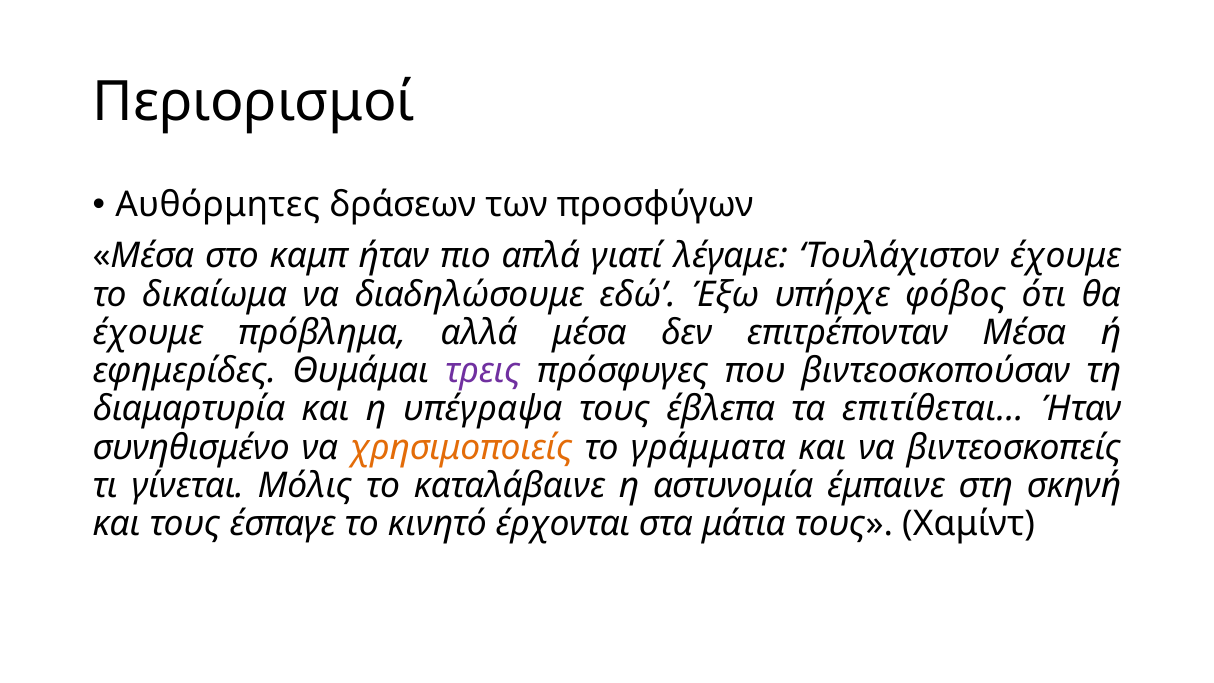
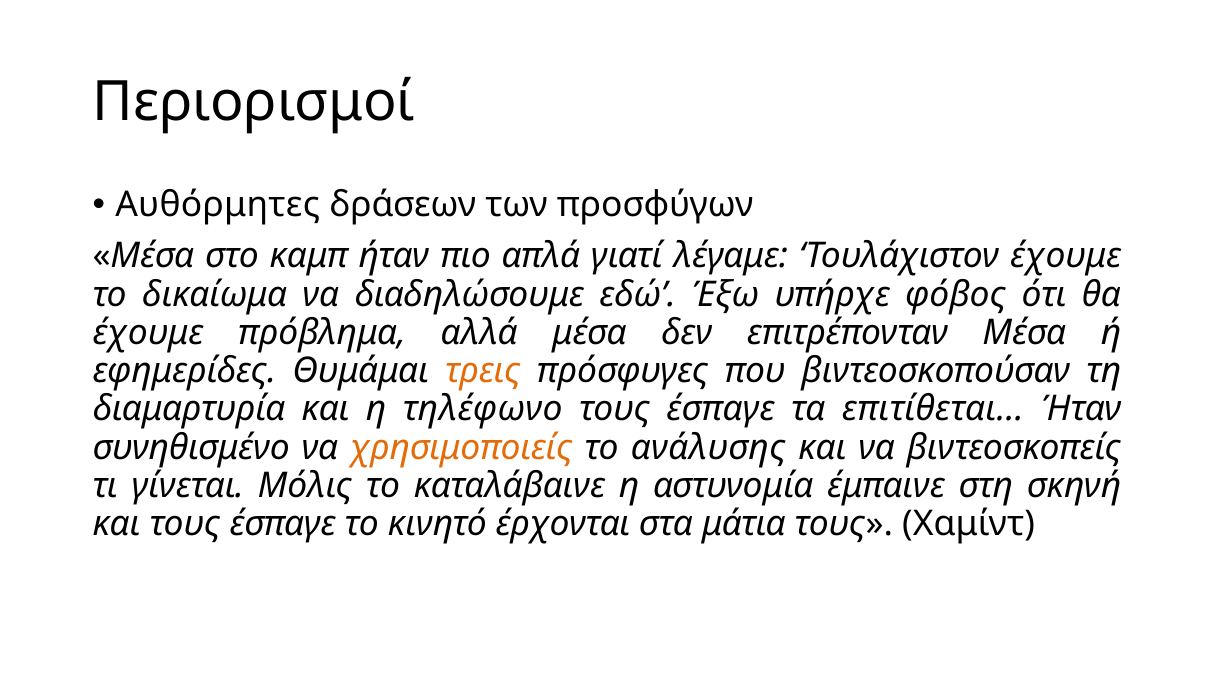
τρεις colour: purple -> orange
υπέγραψα: υπέγραψα -> τηλέφωνο
έβλεπα at (721, 409): έβλεπα -> έσπαγε
γράμματα: γράμματα -> ανάλυσης
